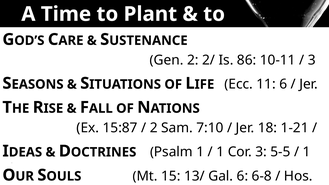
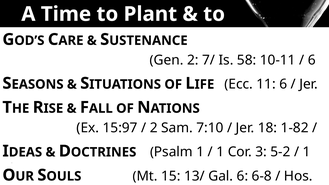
2/: 2/ -> 7/
86: 86 -> 58
3 at (312, 60): 3 -> 6
15:87: 15:87 -> 15:97
1-21: 1-21 -> 1-82
5-5: 5-5 -> 5-2
